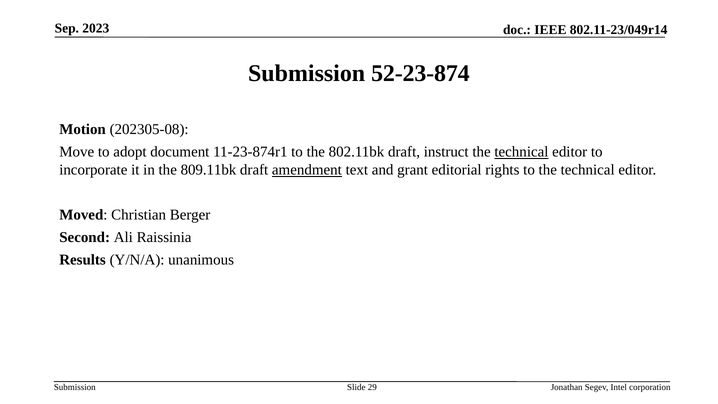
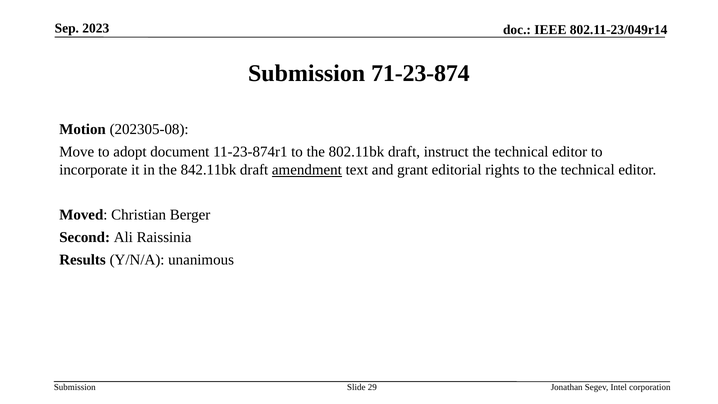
52-23-874: 52-23-874 -> 71-23-874
technical at (521, 152) underline: present -> none
809.11bk: 809.11bk -> 842.11bk
